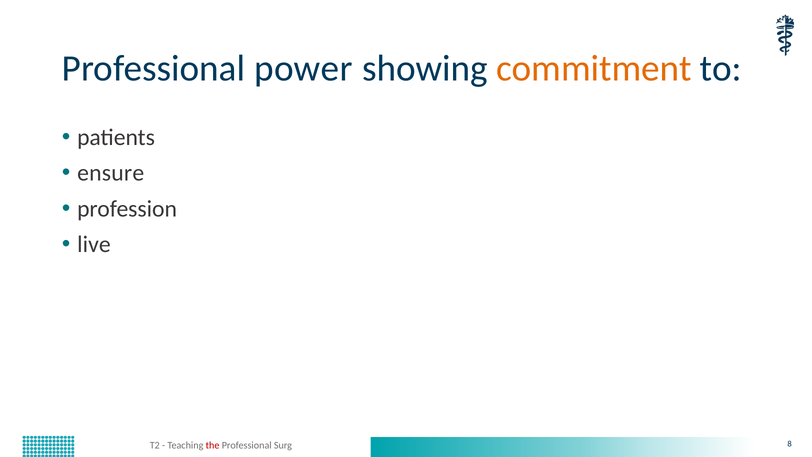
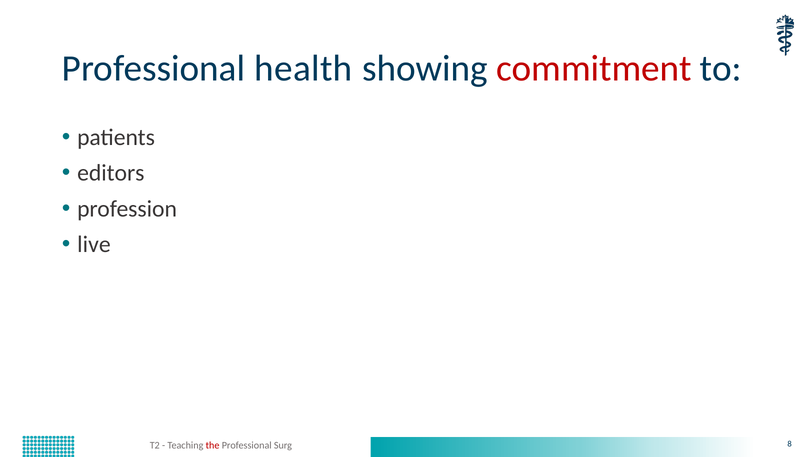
power: power -> health
commitment colour: orange -> red
ensure: ensure -> editors
